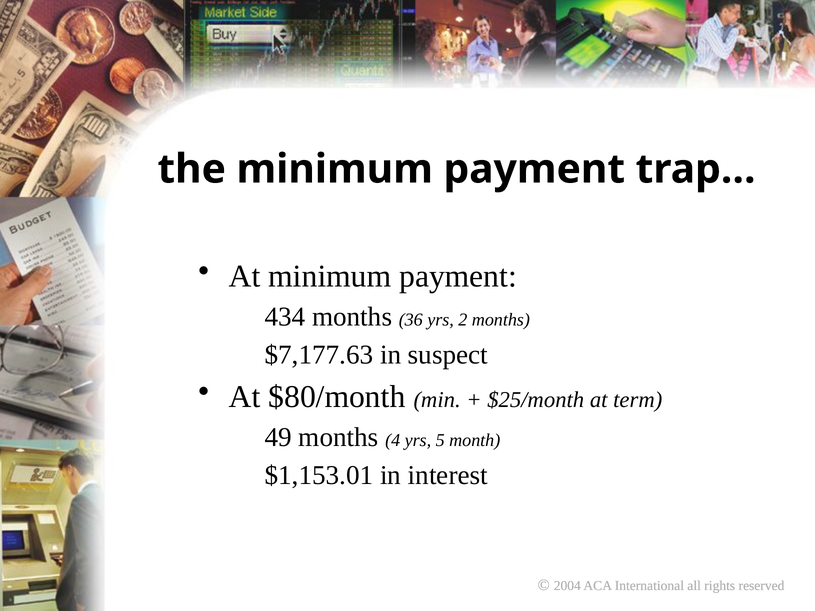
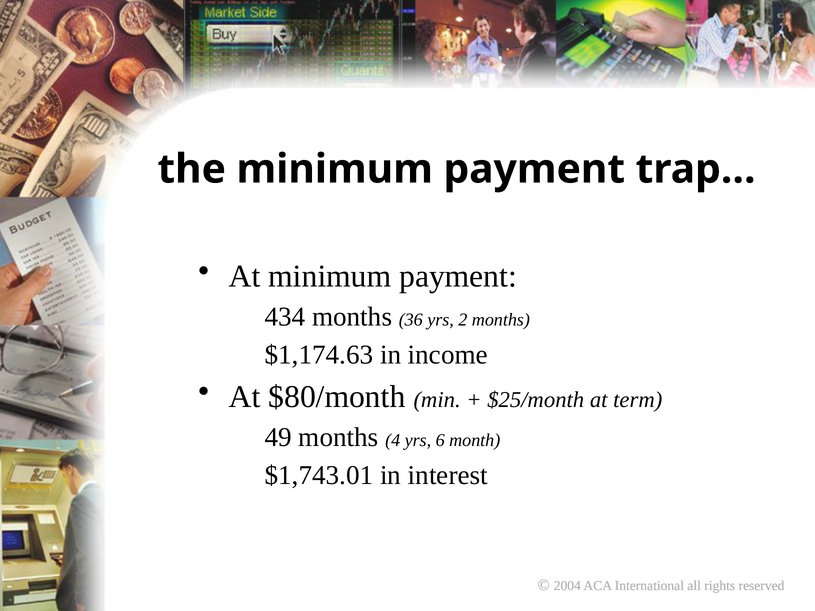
$7,177.63: $7,177.63 -> $1,174.63
suspect: suspect -> income
5: 5 -> 6
$1,153.01: $1,153.01 -> $1,743.01
